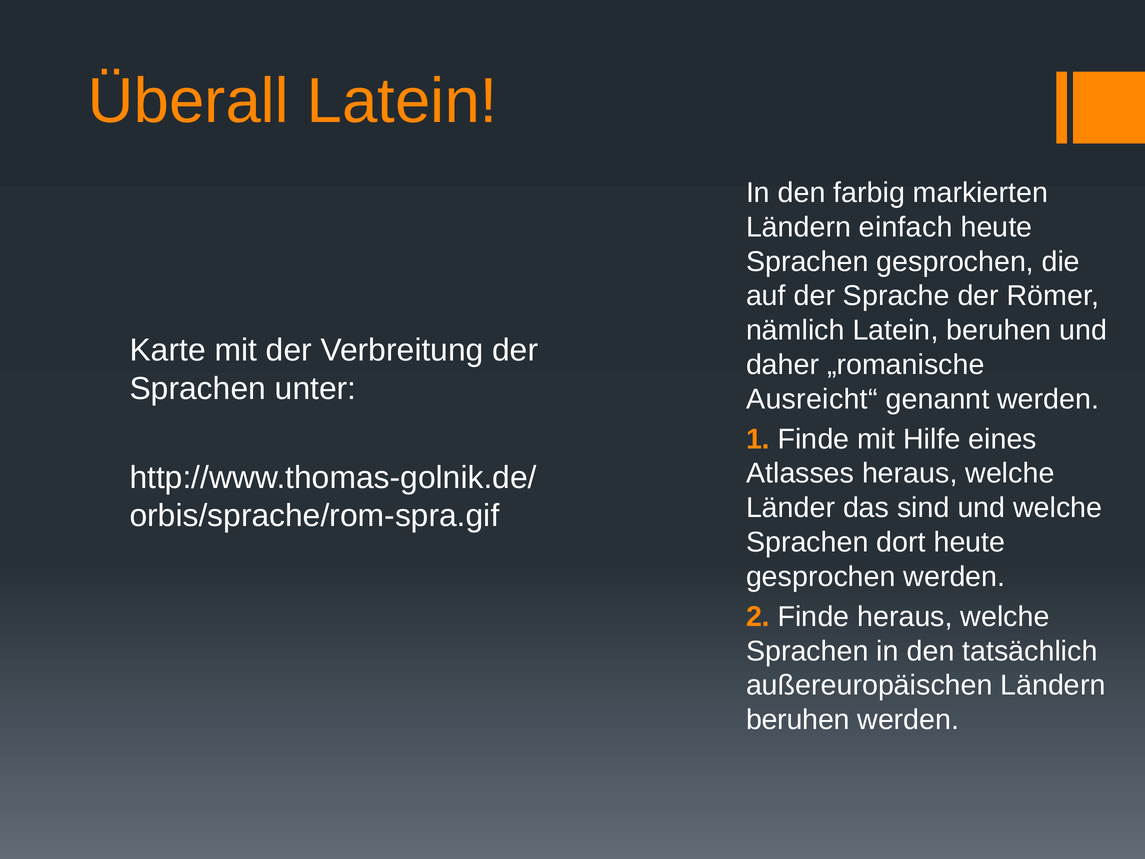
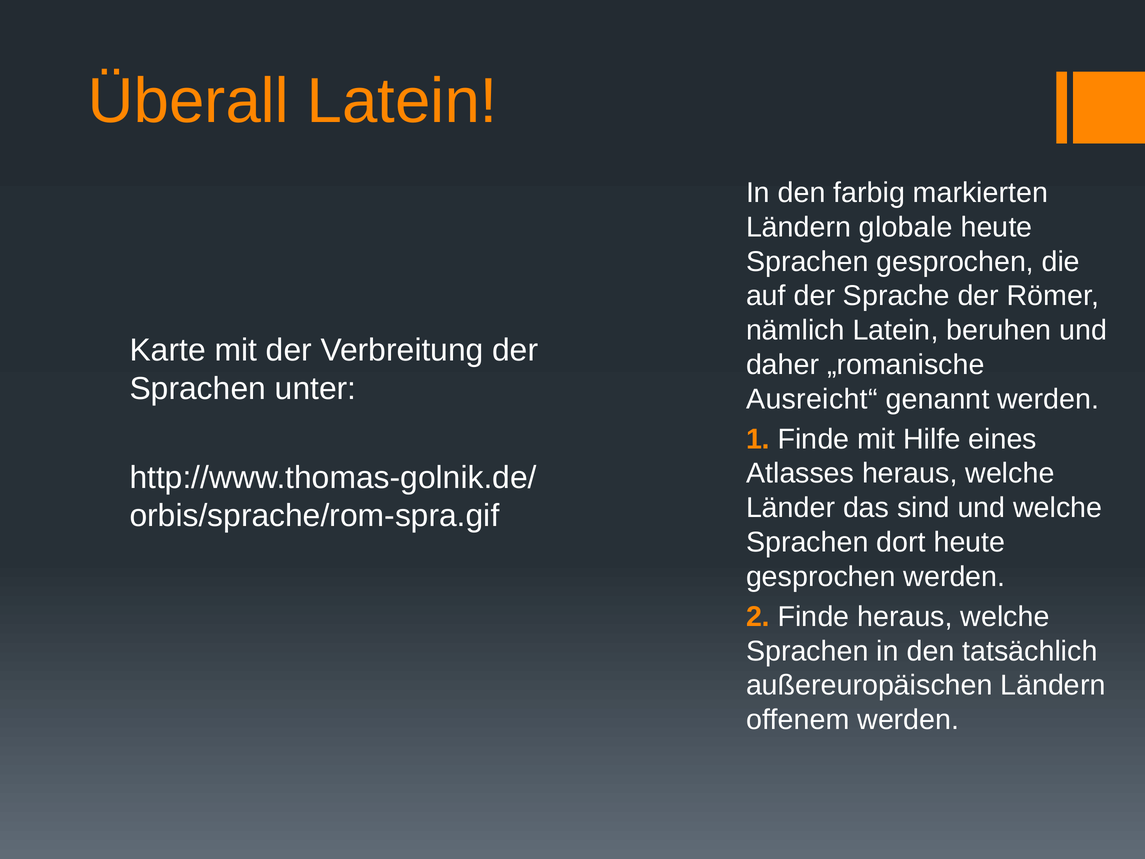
einfach: einfach -> globale
beruhen at (798, 720): beruhen -> offenem
